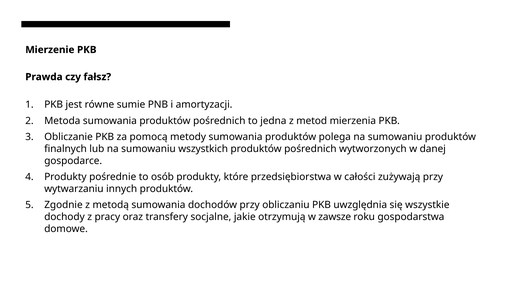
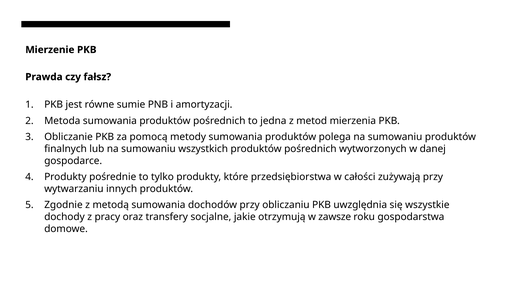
osób: osób -> tylko
